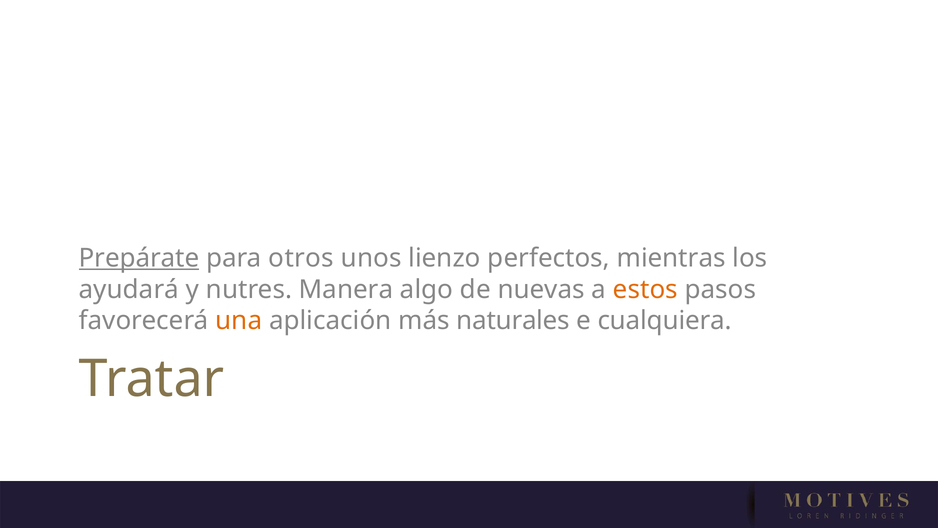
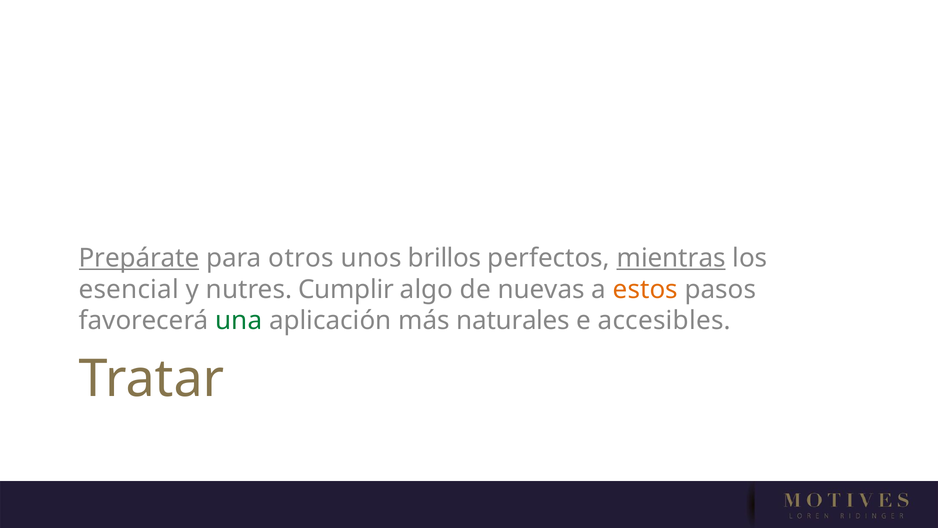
lienzo: lienzo -> brillos
mientras underline: none -> present
ayudará: ayudará -> esencial
Manera: Manera -> Cumplir
una colour: orange -> green
cualquiera: cualquiera -> accesibles
